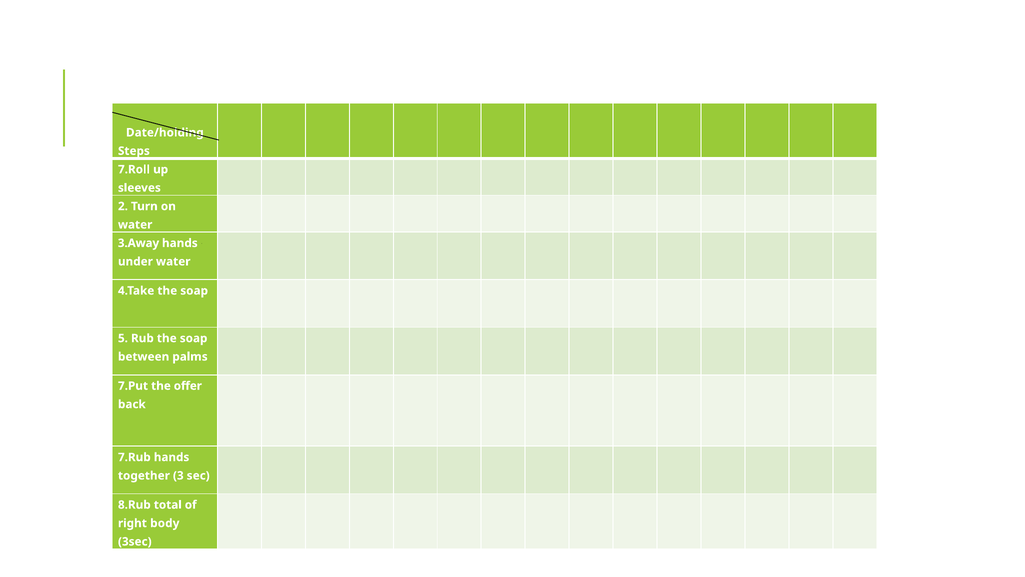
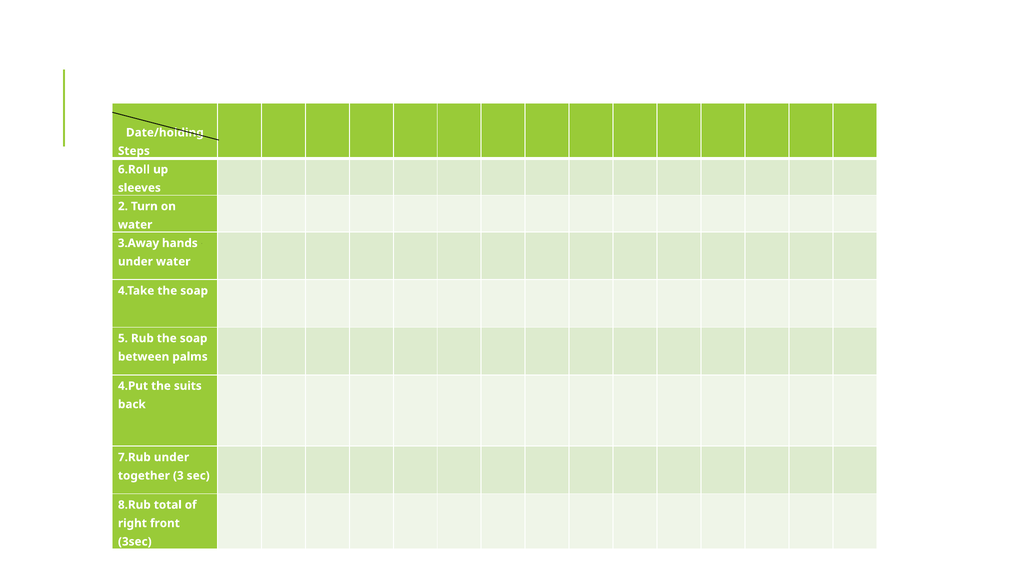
7.Roll: 7.Roll -> 6.Roll
7.Put: 7.Put -> 4.Put
offer: offer -> suits
7.Rub hands: hands -> under
body: body -> front
